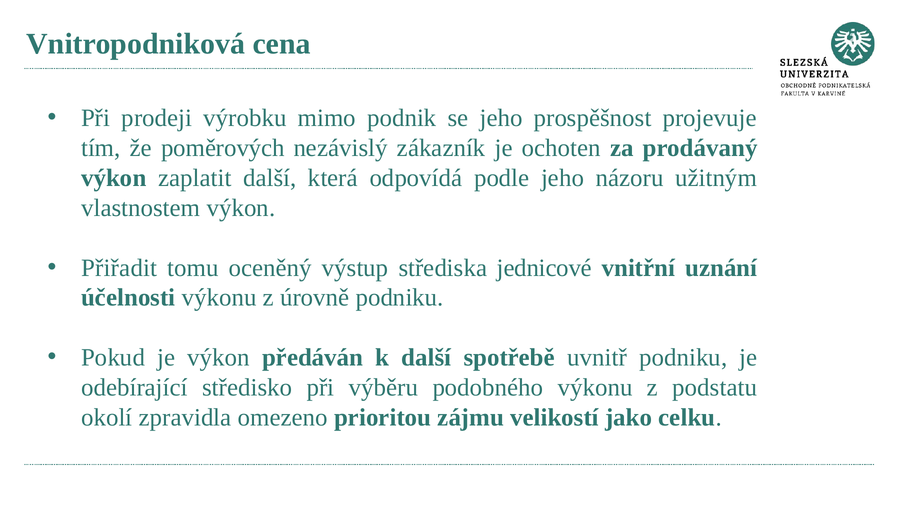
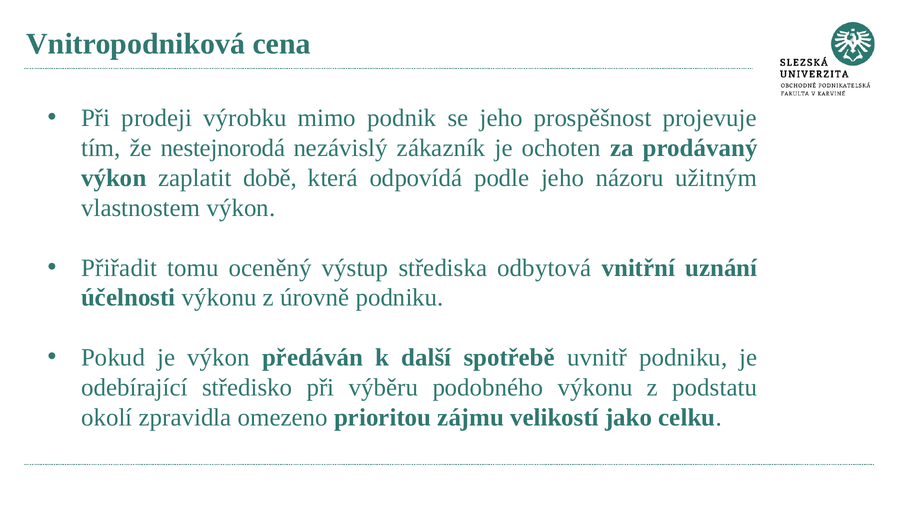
poměrových: poměrových -> nestejnorodá
zaplatit další: další -> době
jednicové: jednicové -> odbytová
